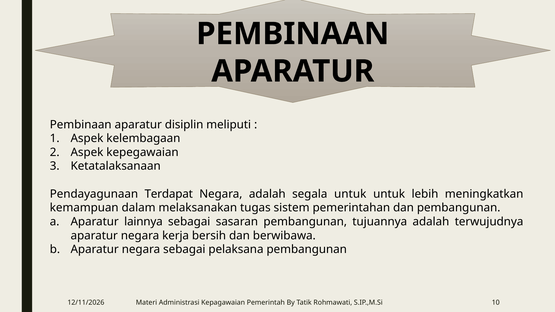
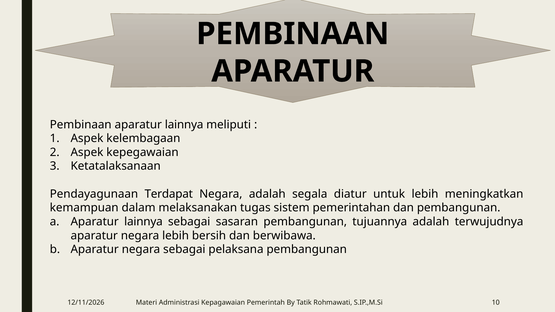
Pembinaan aparatur disiplin: disiplin -> lainnya
segala untuk: untuk -> diatur
negara kerja: kerja -> lebih
